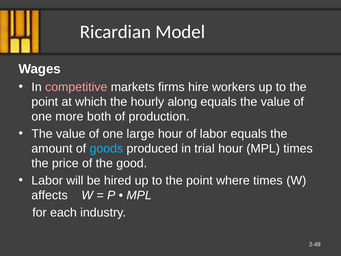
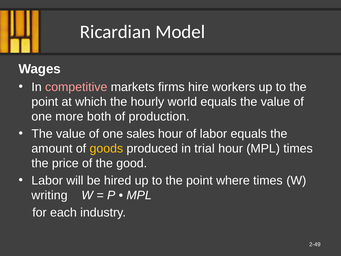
along: along -> world
large: large -> sales
goods colour: light blue -> yellow
affects: affects -> writing
